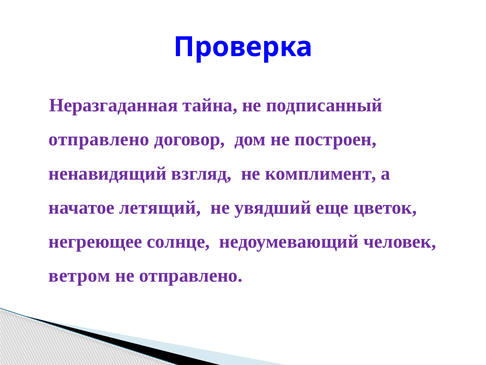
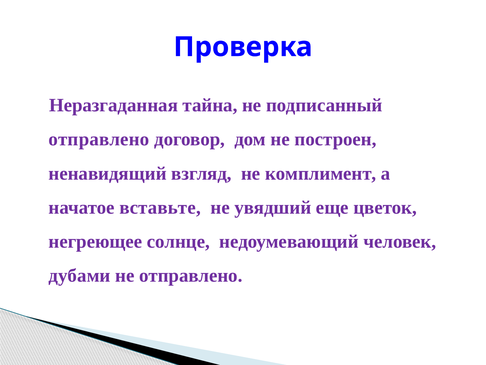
летящий: летящий -> вставьте
ветром: ветром -> дубами
